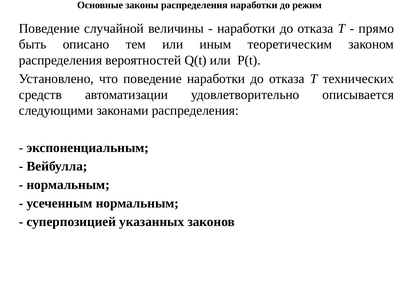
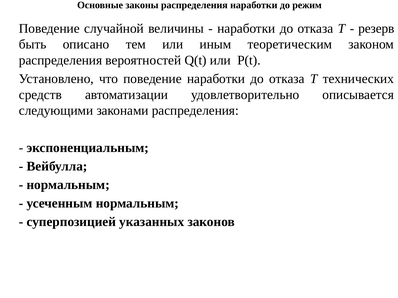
прямо: прямо -> резерв
